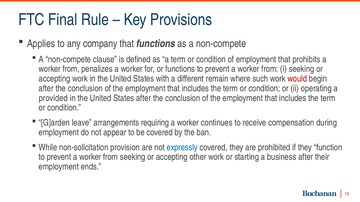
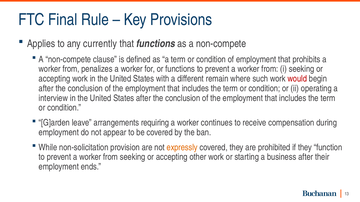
company: company -> currently
provided: provided -> interview
expressly colour: blue -> orange
